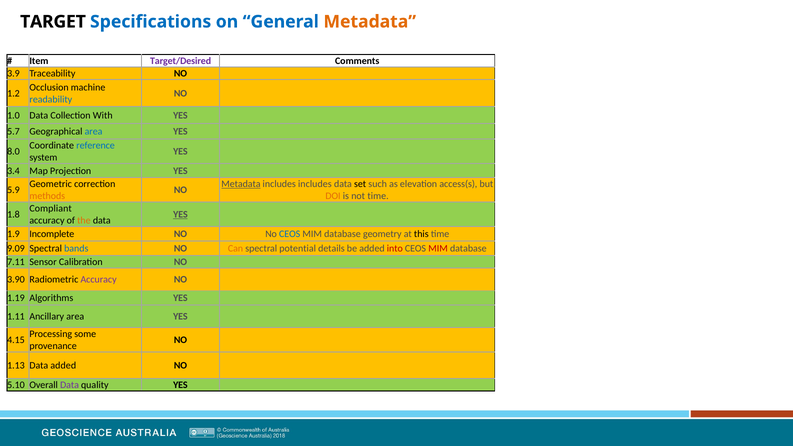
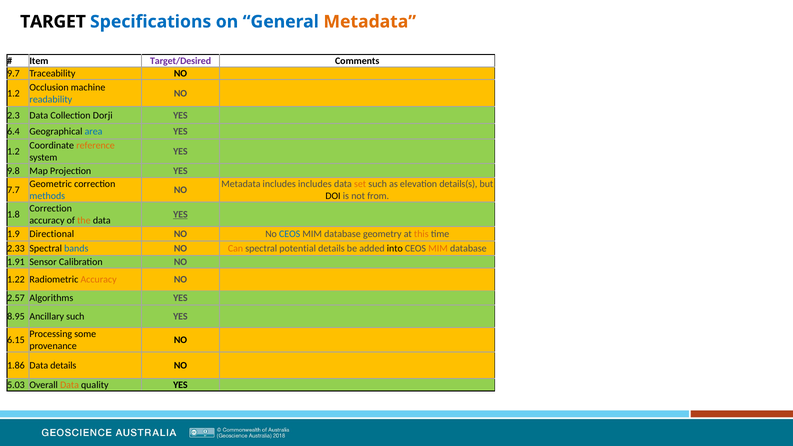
3.9: 3.9 -> 9.7
1.0: 1.0 -> 2.3
With: With -> Dorji
5.7: 5.7 -> 6.4
reference colour: blue -> orange
8.0 at (13, 152): 8.0 -> 1.2
3.4: 3.4 -> 9.8
Metadata at (241, 184) underline: present -> none
set colour: black -> orange
access(s: access(s -> details(s
5.9: 5.9 -> 7.7
methods colour: orange -> blue
DOI colour: orange -> black
not time: time -> from
Compliant at (51, 209): Compliant -> Correction
Incomplete: Incomplete -> Directional
this colour: black -> orange
9.09: 9.09 -> 2.33
into colour: red -> black
MIM at (438, 249) colour: red -> orange
7.11: 7.11 -> 1.91
3.90: 3.90 -> 1.22
Accuracy at (99, 280) colour: purple -> orange
1.19: 1.19 -> 2.57
1.11: 1.11 -> 8.95
Ancillary area: area -> such
4.15: 4.15 -> 6.15
1.13: 1.13 -> 1.86
Data added: added -> details
5.10: 5.10 -> 5.03
Data at (70, 385) colour: purple -> orange
